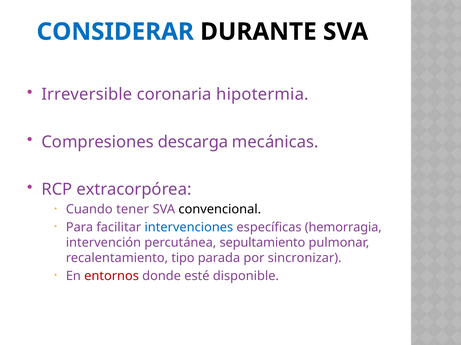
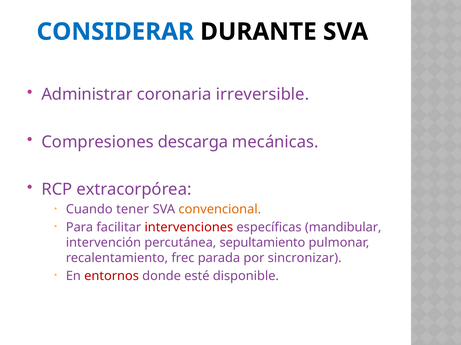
Irreversible: Irreversible -> Administrar
hipotermia: hipotermia -> irreversible
convencional colour: black -> orange
intervenciones colour: blue -> red
hemorragia: hemorragia -> mandibular
tipo: tipo -> frec
